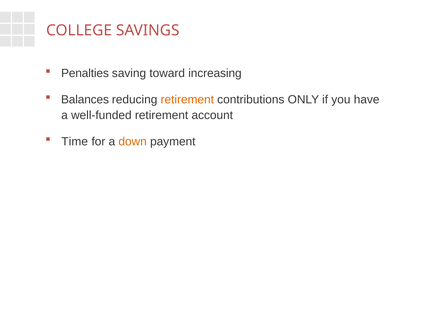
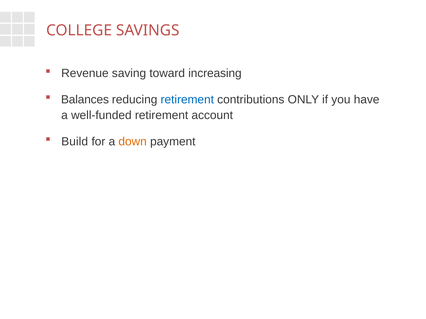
Penalties: Penalties -> Revenue
retirement at (187, 100) colour: orange -> blue
Time: Time -> Build
